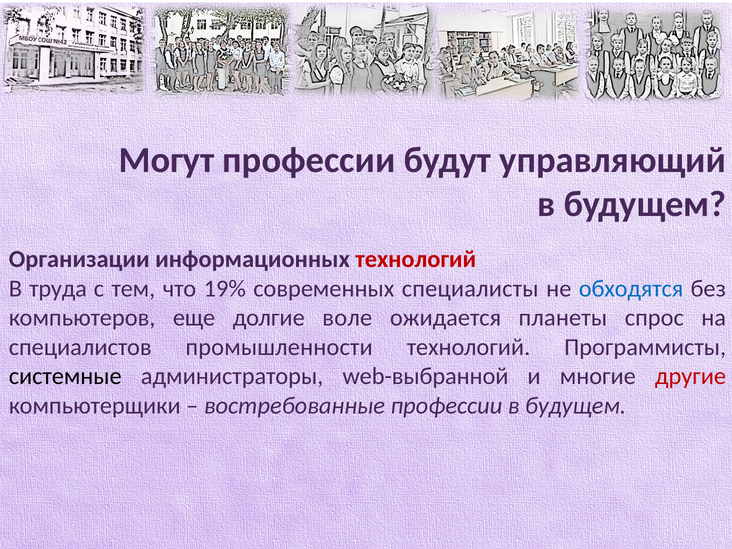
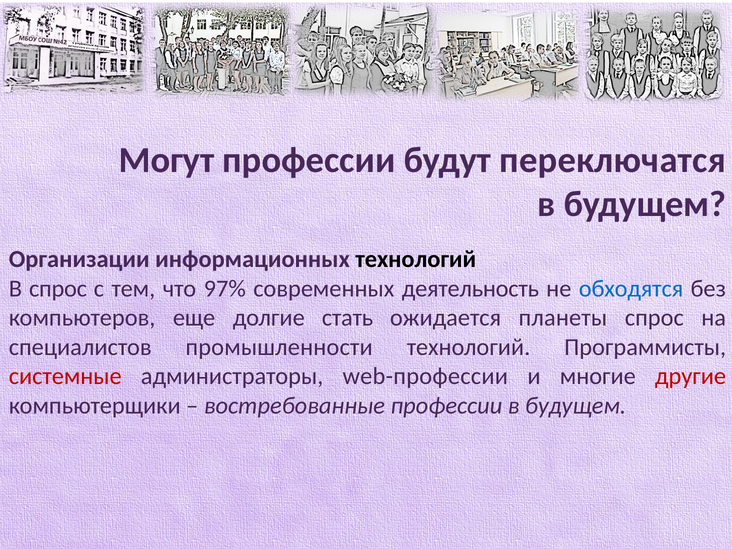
управляющий: управляющий -> переключатся
технологий at (416, 259) colour: red -> black
В труда: труда -> спрос
19%: 19% -> 97%
специалисты: специалисты -> деятельность
воле: воле -> стать
системные colour: black -> red
web-выбранной: web-выбранной -> web-профессии
